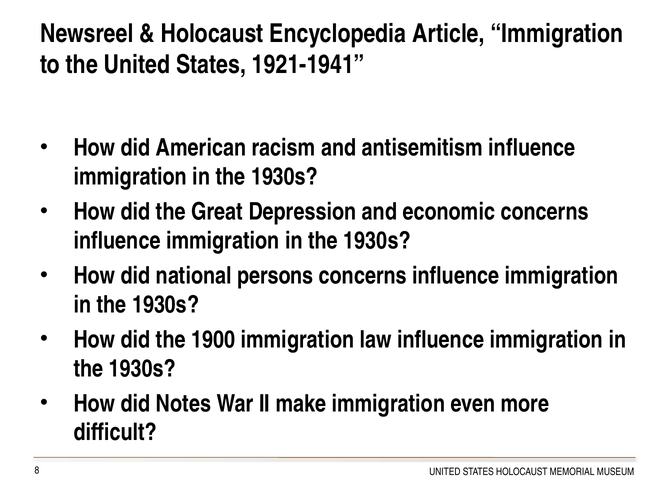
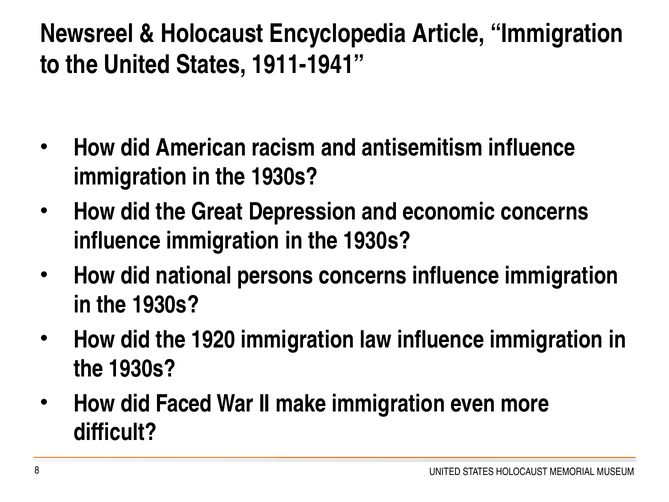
1921-1941: 1921-1941 -> 1911-1941
1900: 1900 -> 1920
Notes: Notes -> Faced
